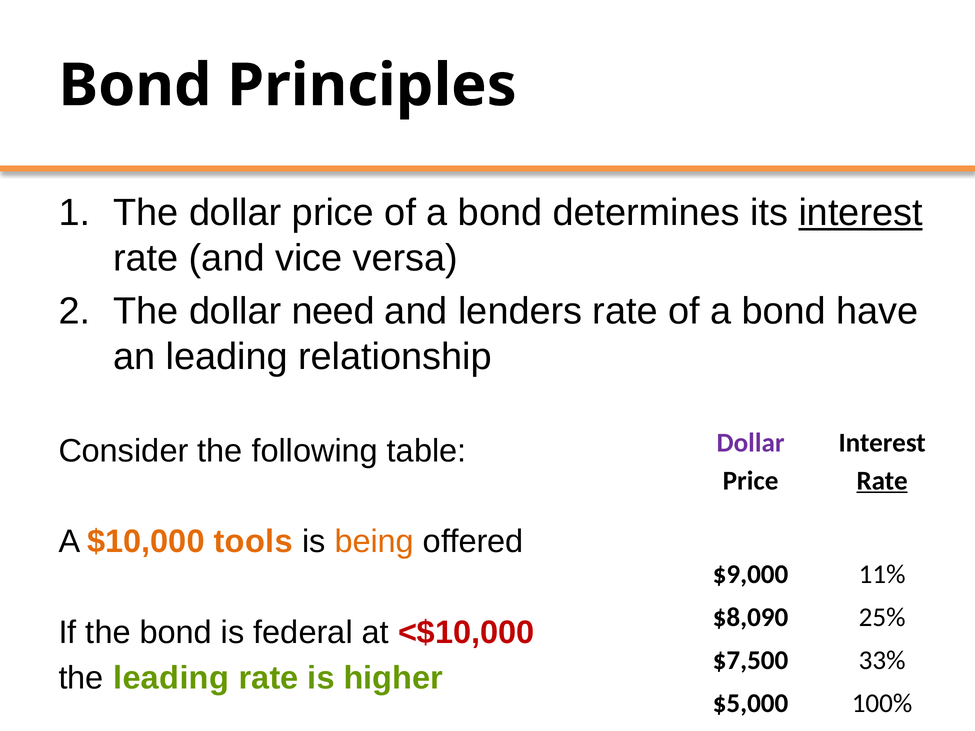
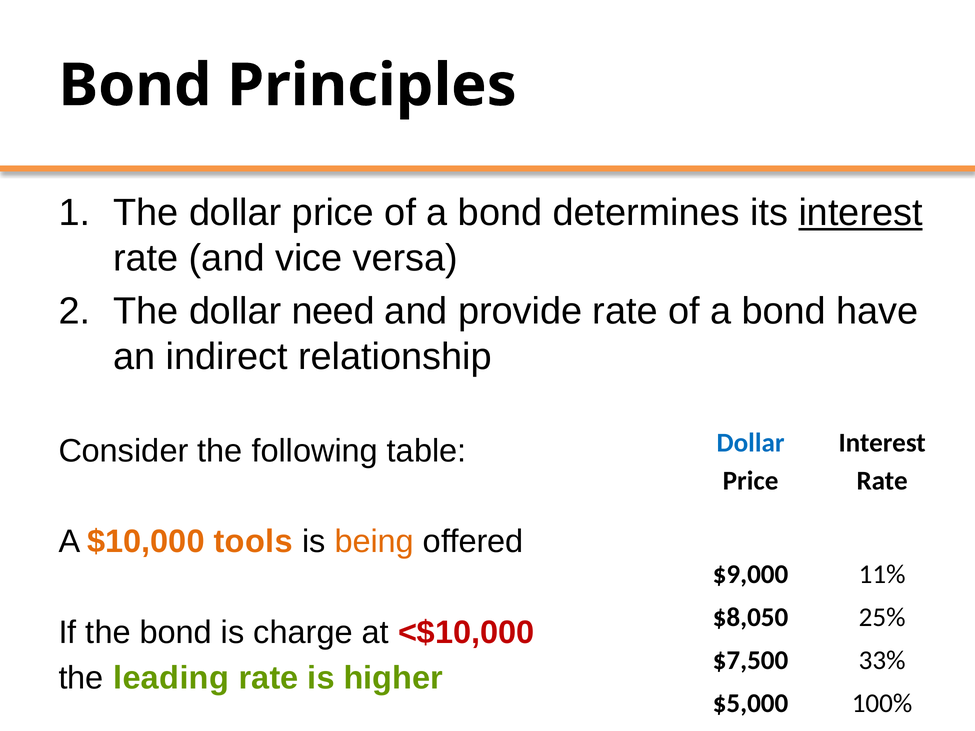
lenders: lenders -> provide
an leading: leading -> indirect
Dollar at (751, 443) colour: purple -> blue
Rate at (882, 481) underline: present -> none
$8,090: $8,090 -> $8,050
federal: federal -> charge
